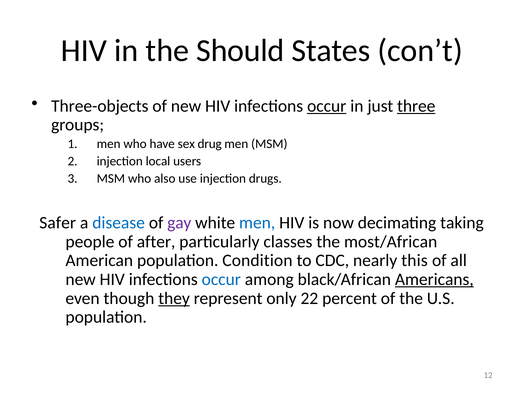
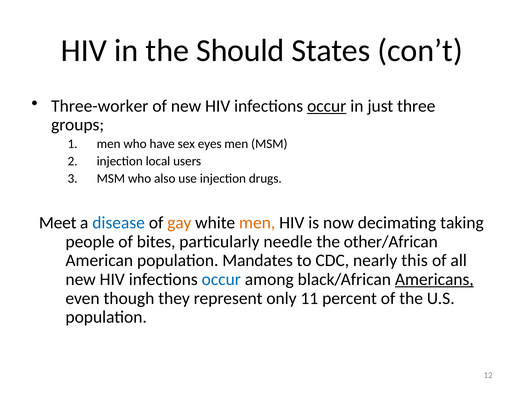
Three-objects: Three-objects -> Three-worker
three underline: present -> none
drug: drug -> eyes
Safer: Safer -> Meet
gay colour: purple -> orange
men at (257, 223) colour: blue -> orange
after: after -> bites
classes: classes -> needle
most/African: most/African -> other/African
Condition: Condition -> Mandates
they underline: present -> none
22: 22 -> 11
